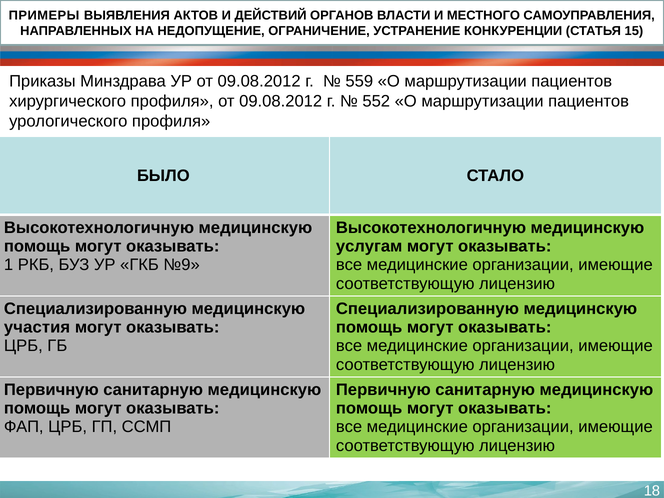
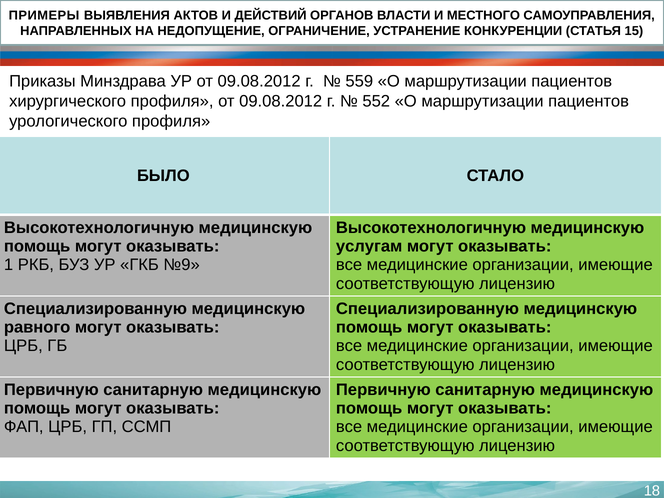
участия: участия -> равного
